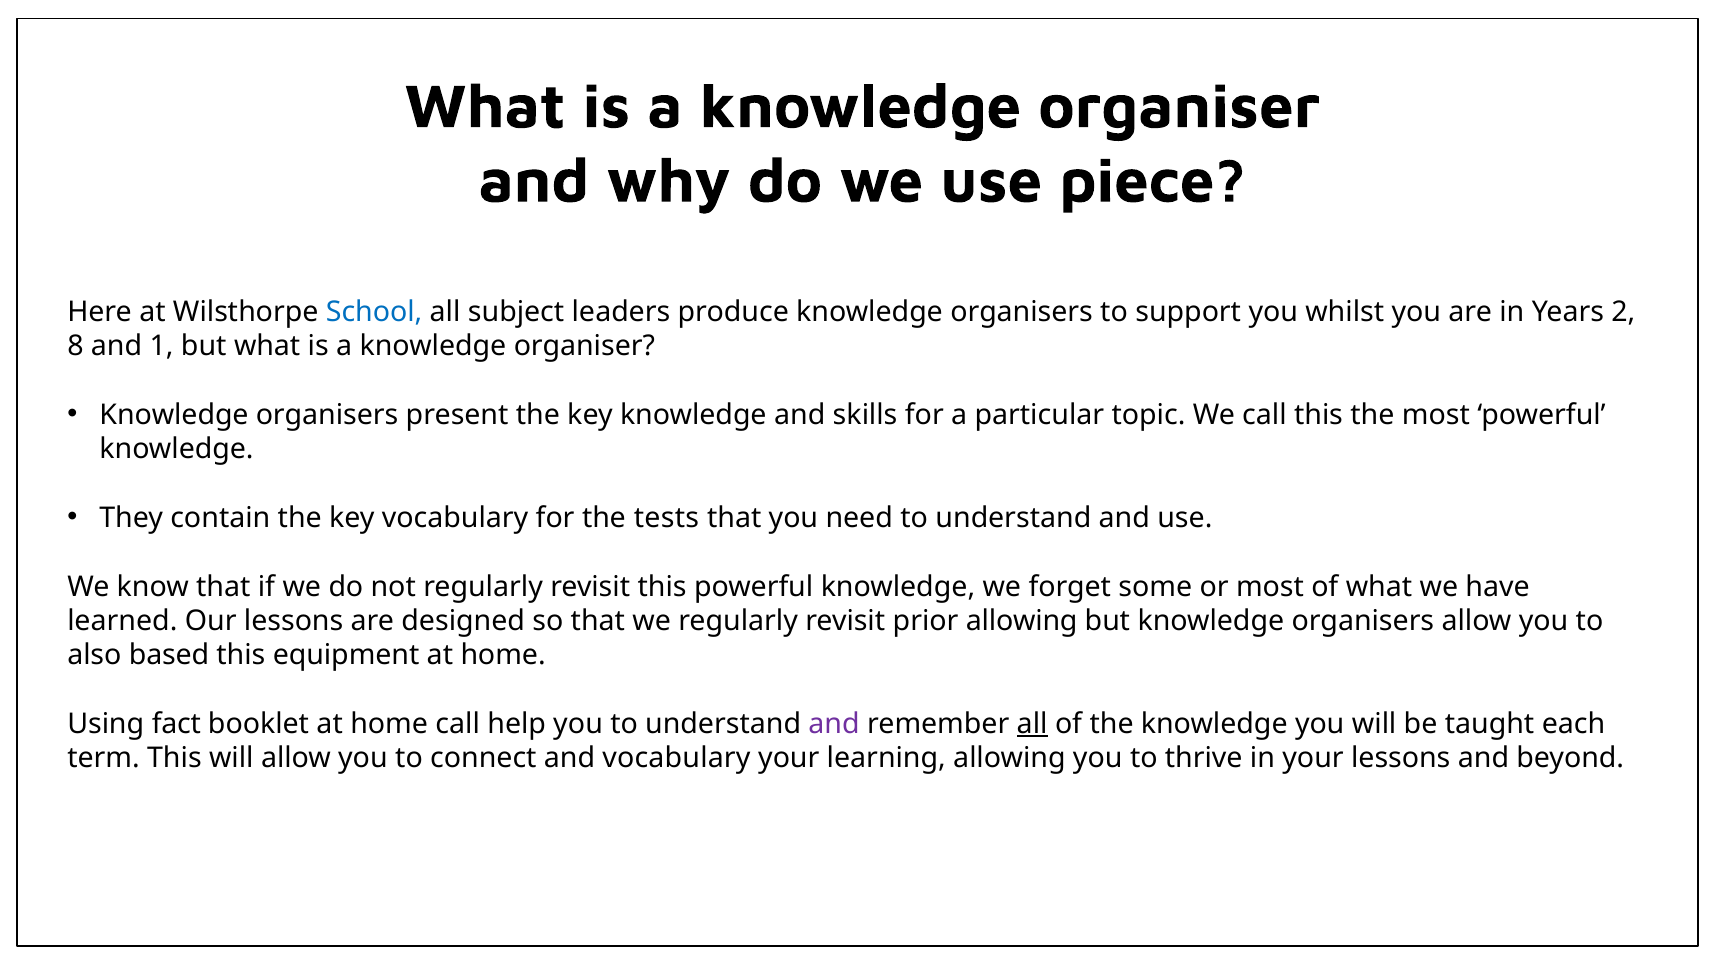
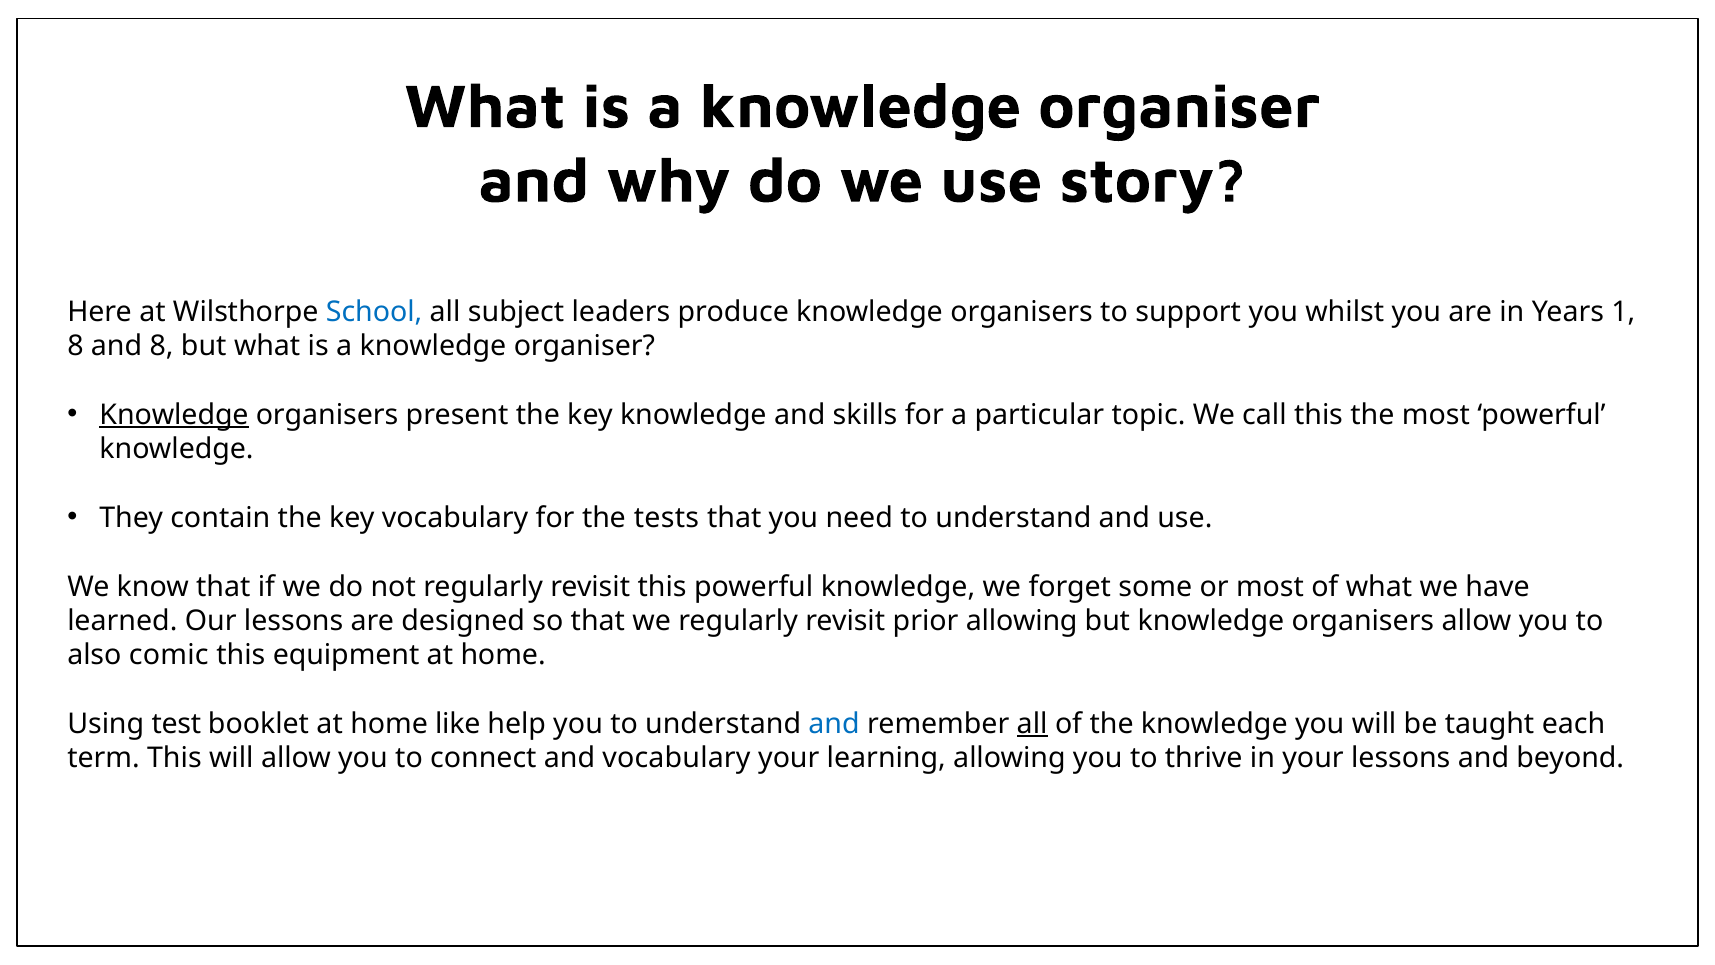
piece: piece -> story
2: 2 -> 1
and 1: 1 -> 8
Knowledge at (174, 415) underline: none -> present
based: based -> comic
fact: fact -> test
home call: call -> like
and at (834, 724) colour: purple -> blue
